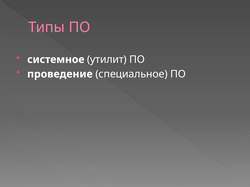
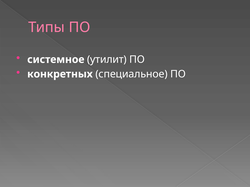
проведение: проведение -> конкретных
